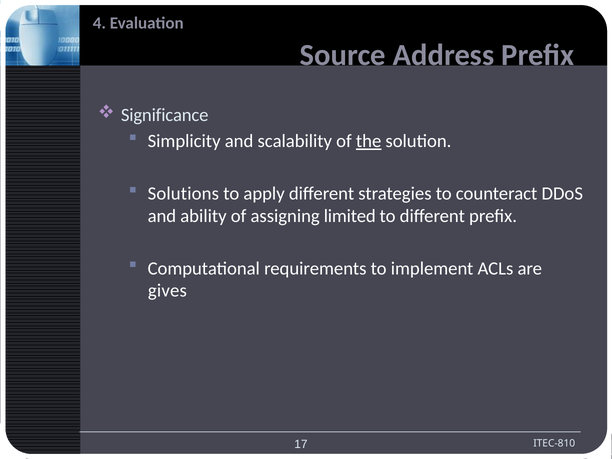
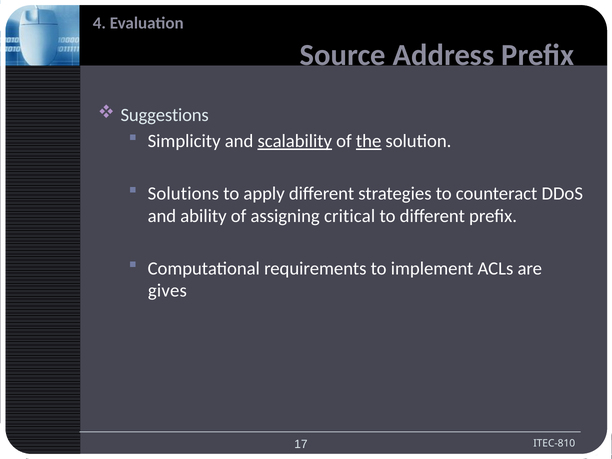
Significance: Significance -> Suggestions
scalability underline: none -> present
limited: limited -> critical
